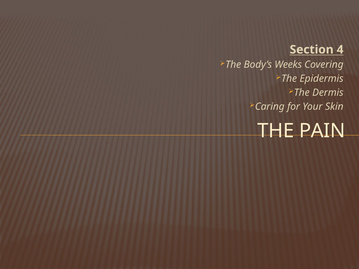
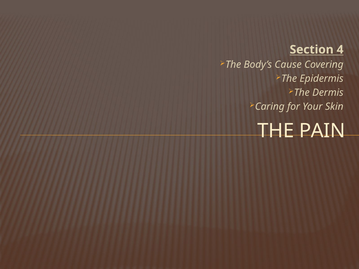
Weeks: Weeks -> Cause
